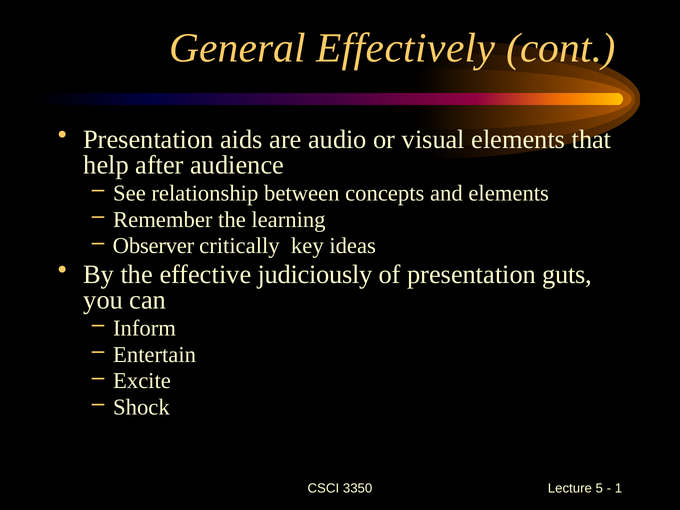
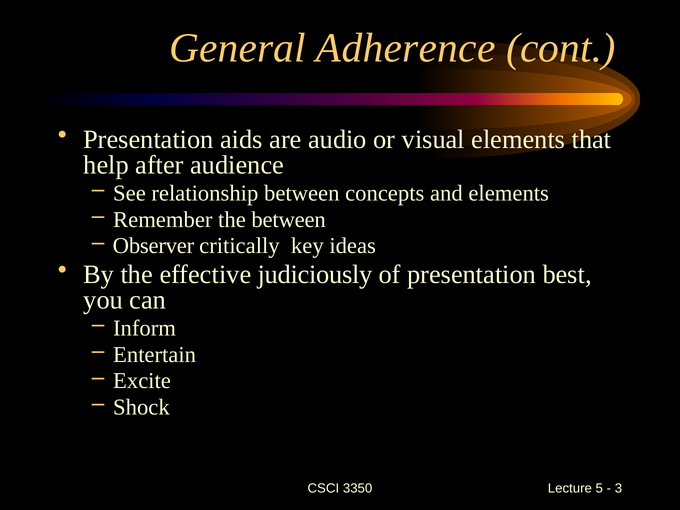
Effectively: Effectively -> Adherence
the learning: learning -> between
guts: guts -> best
1: 1 -> 3
